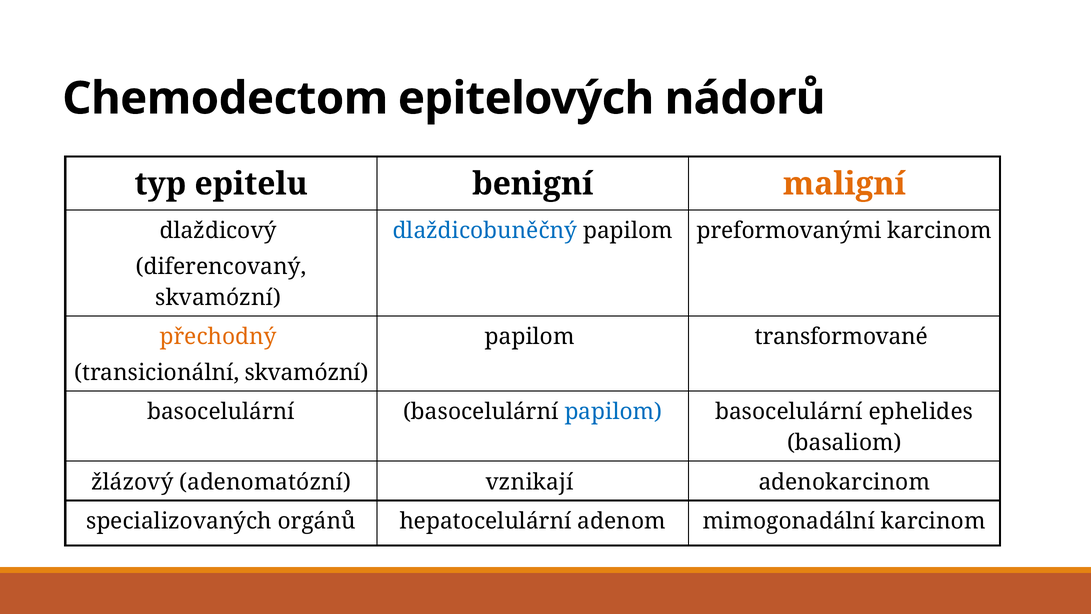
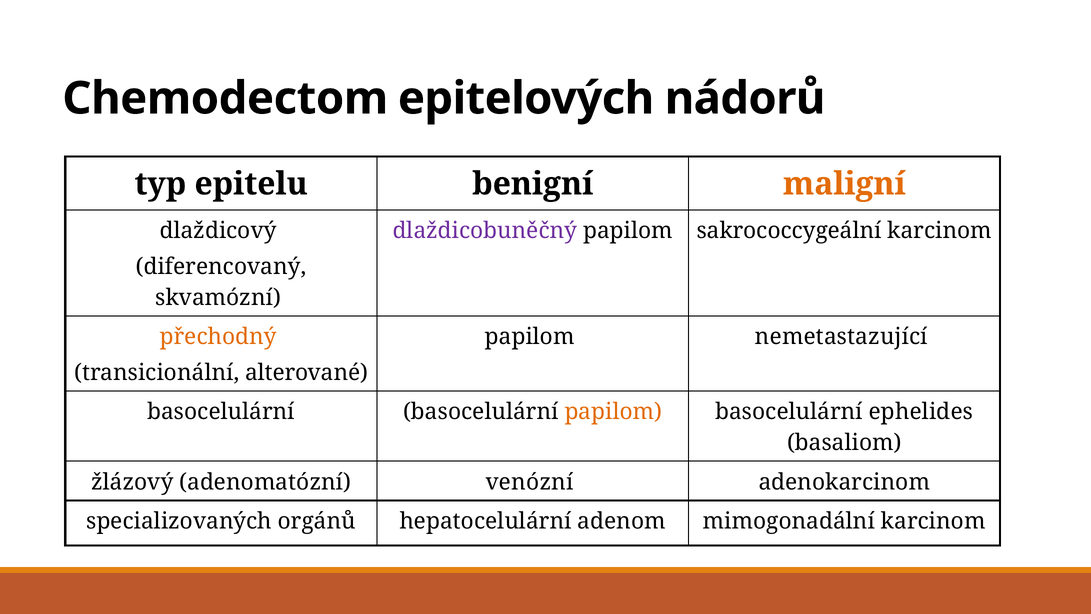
dlaždicobuněčný colour: blue -> purple
preformovanými: preformovanými -> sakrococcygeální
transformované: transformované -> nemetastazující
transicionální skvamózní: skvamózní -> alterované
papilom at (613, 412) colour: blue -> orange
vznikají: vznikají -> venózní
